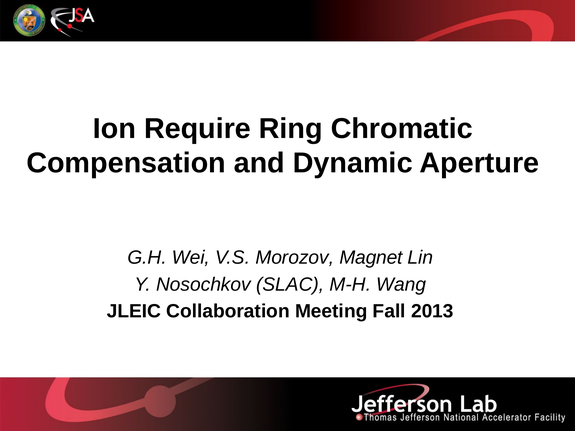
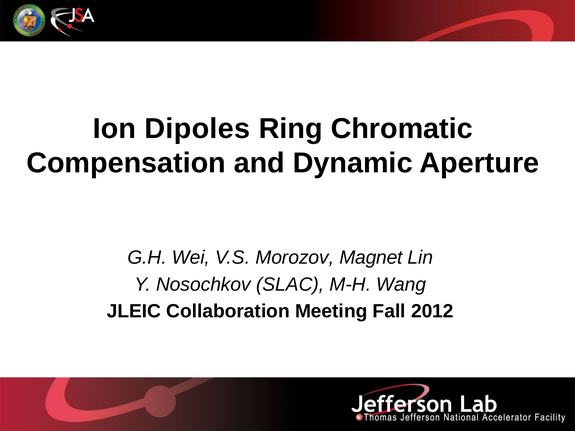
Require: Require -> Dipoles
2013: 2013 -> 2012
